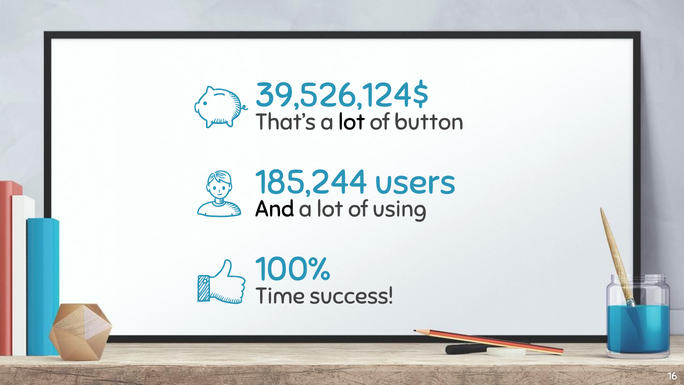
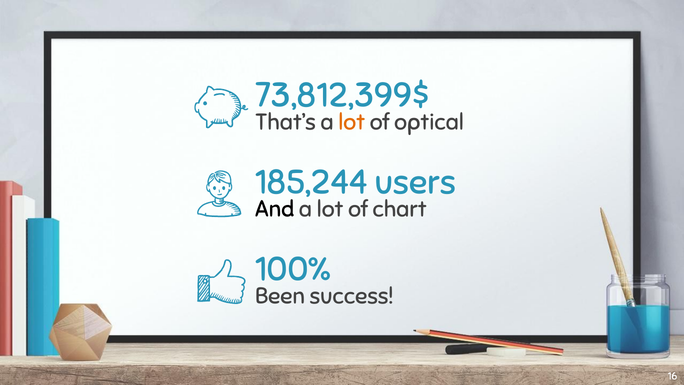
39,526,124$: 39,526,124$ -> 73,812,399$
lot at (352, 122) colour: black -> orange
button: button -> optical
using: using -> chart
Time: Time -> Been
